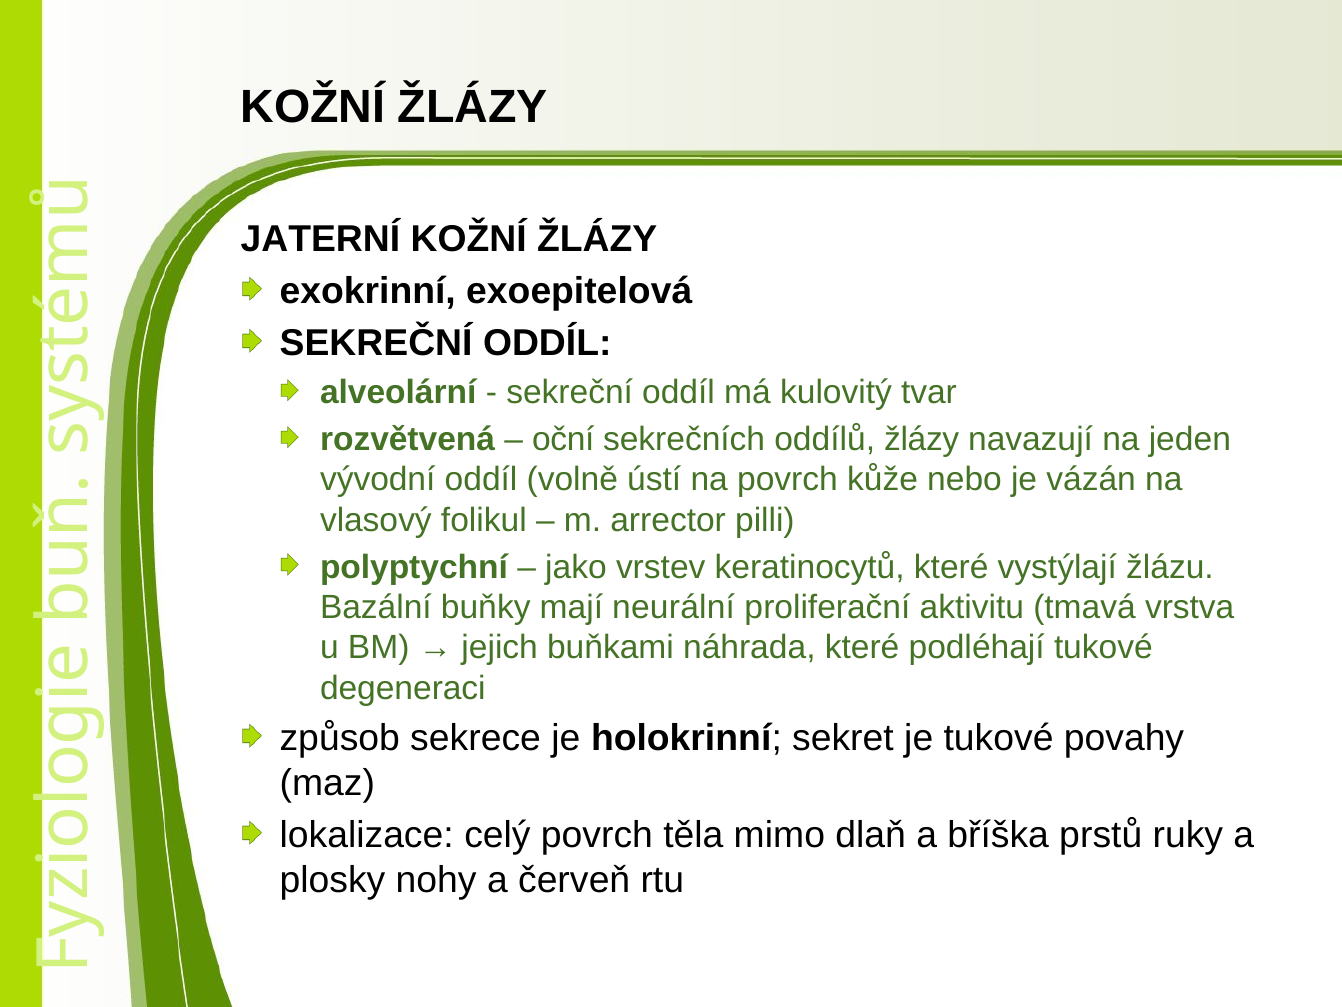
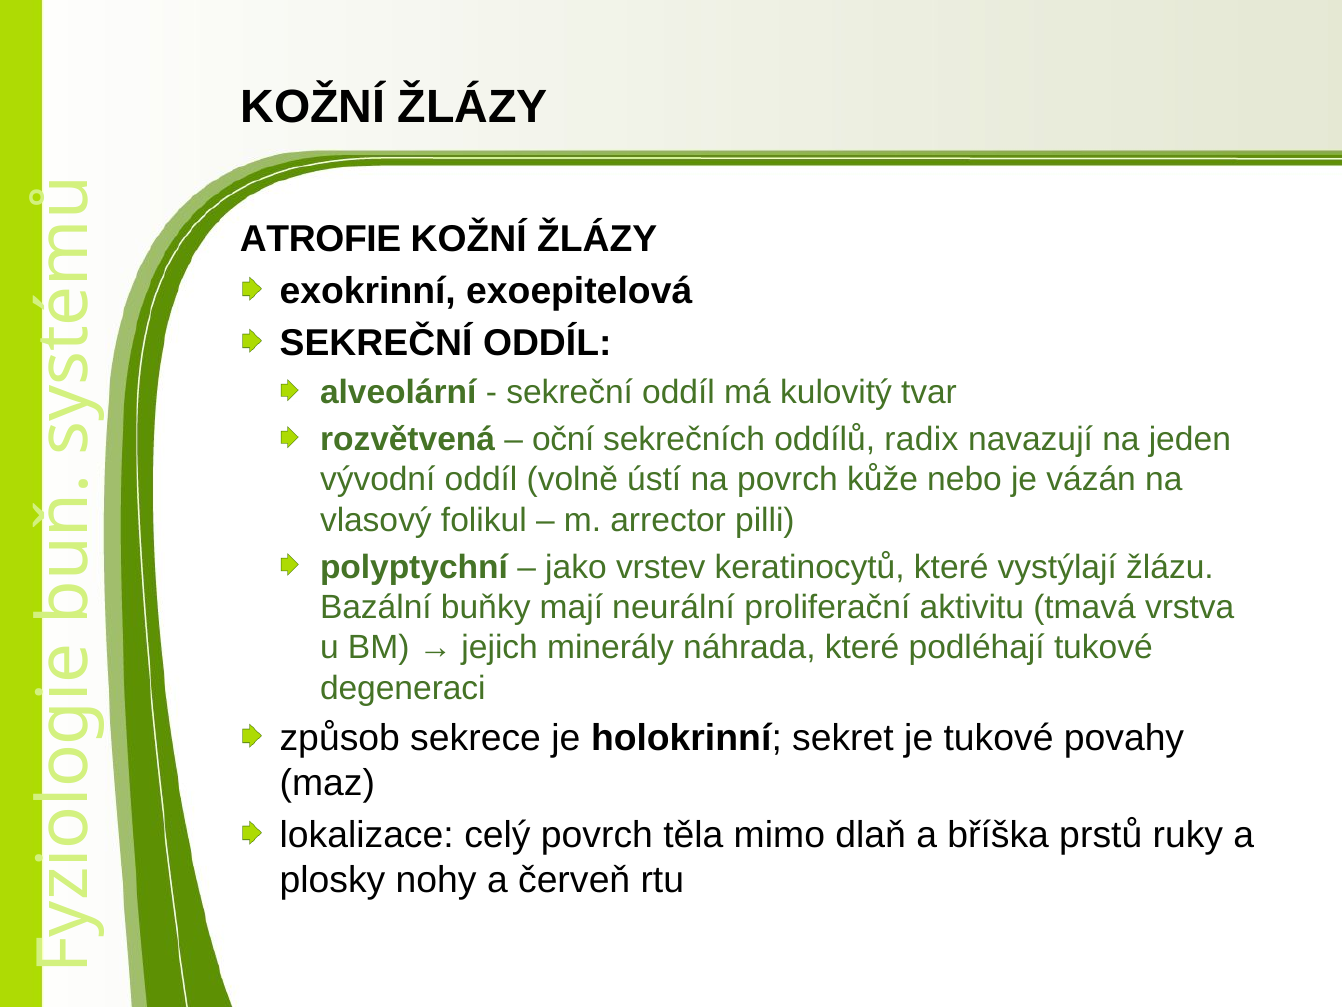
JATERNÍ: JATERNÍ -> ATROFIE
oddílů žlázy: žlázy -> radix
buňkami: buňkami -> minerály
